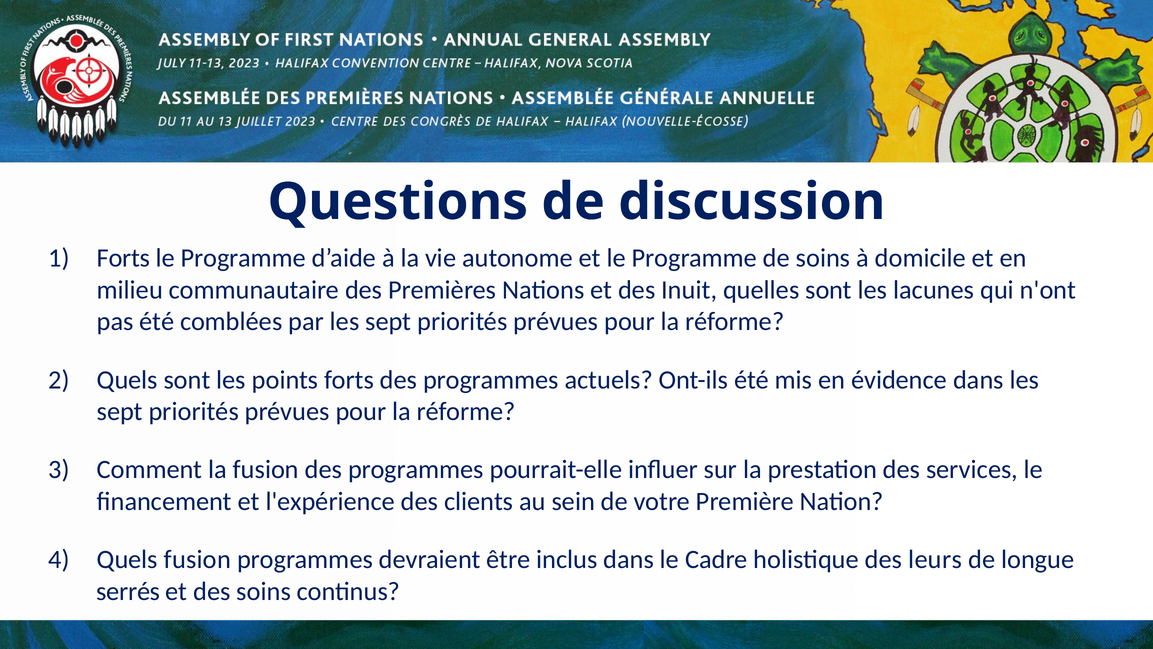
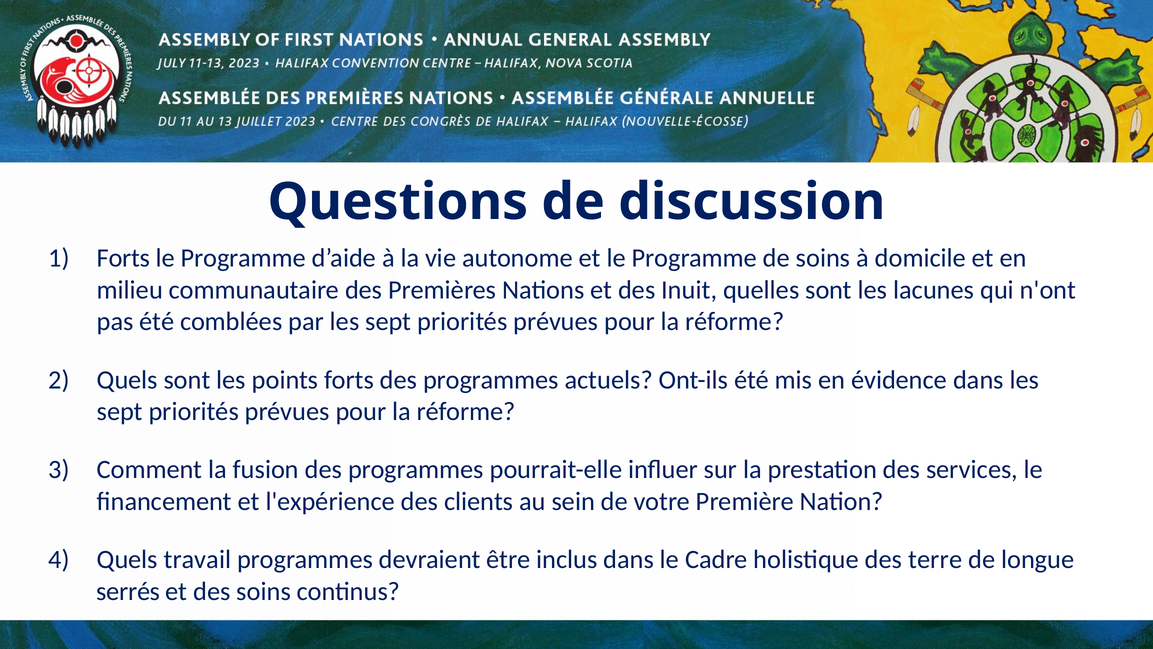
Quels fusion: fusion -> travail
leurs: leurs -> terre
